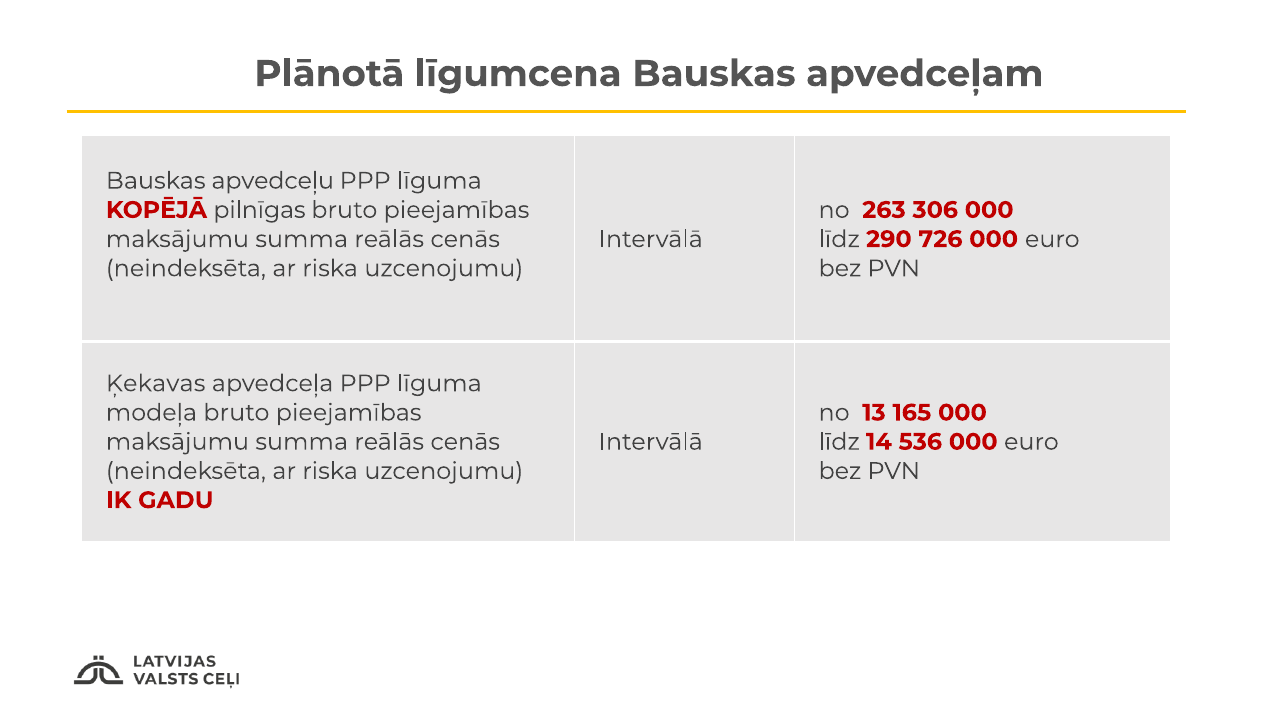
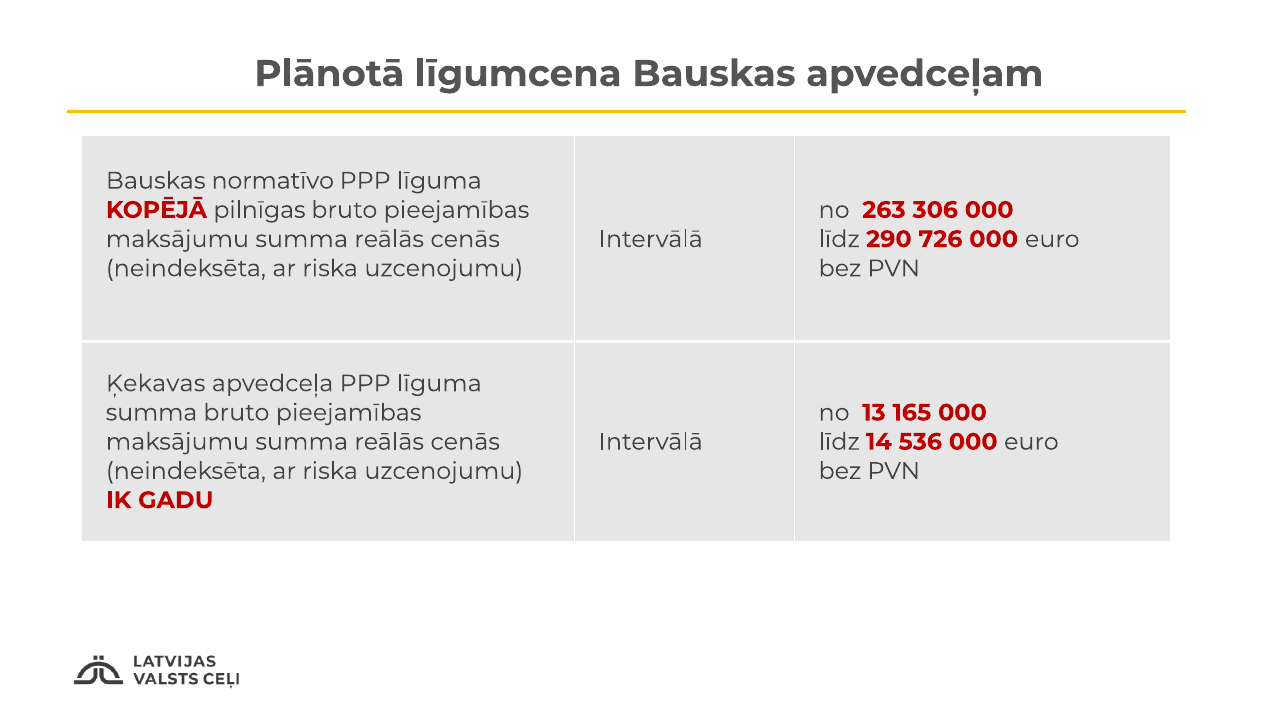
apvedceļu: apvedceļu -> normatīvo
modeļa at (151, 413): modeļa -> summa
